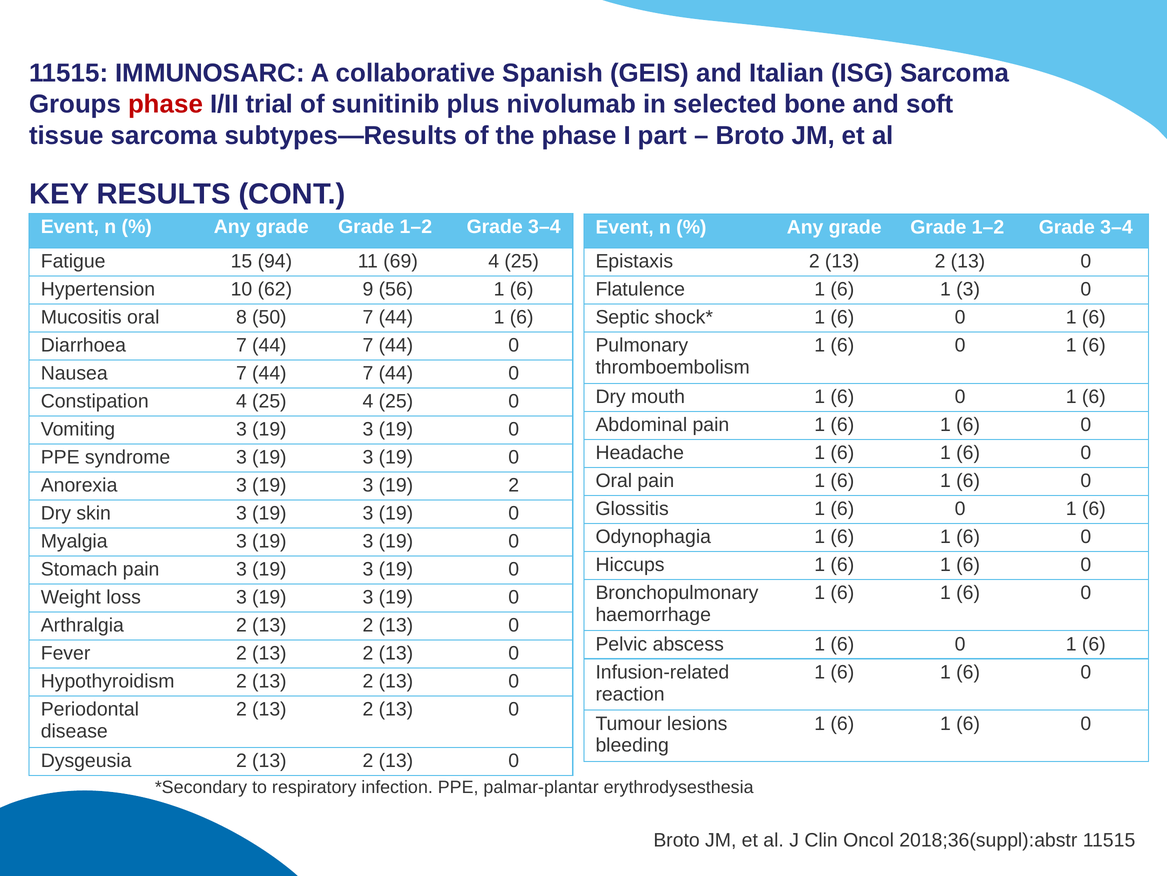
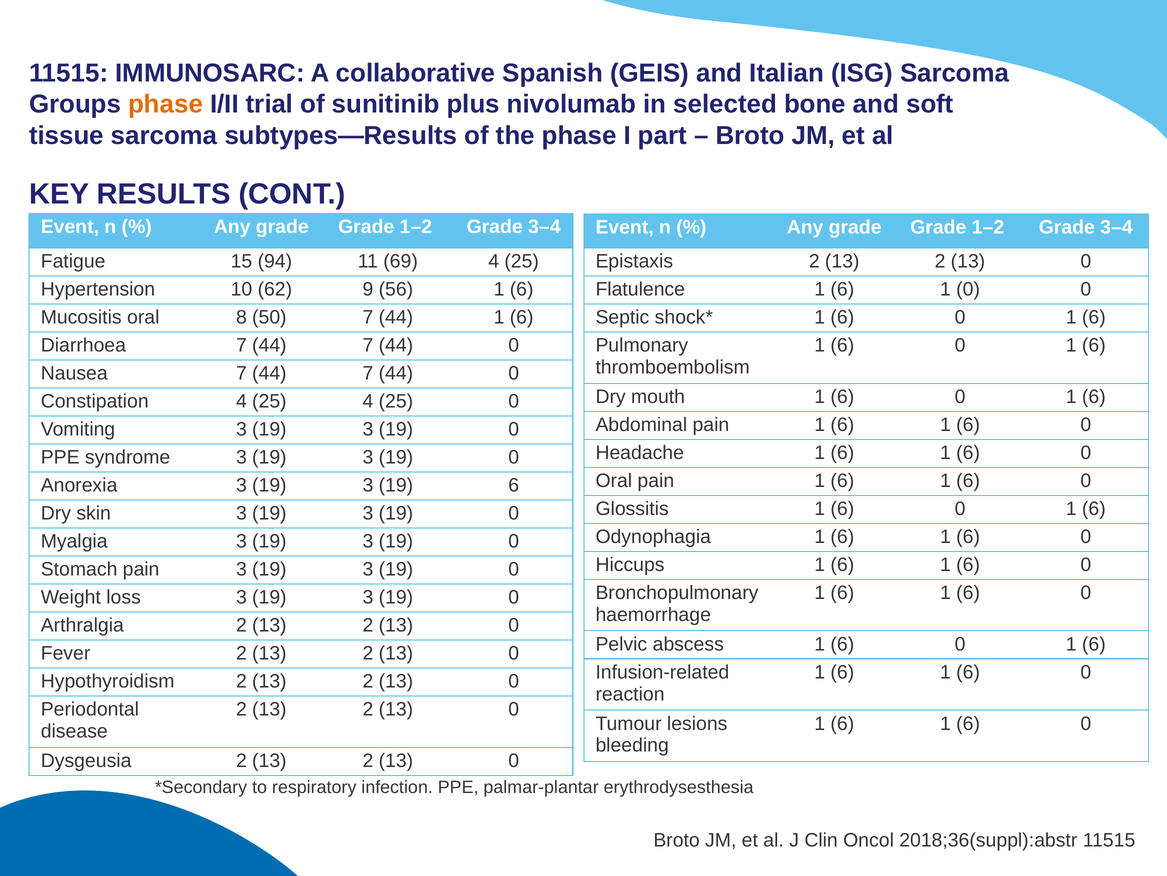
phase at (165, 104) colour: red -> orange
1 3: 3 -> 0
19 2: 2 -> 6
